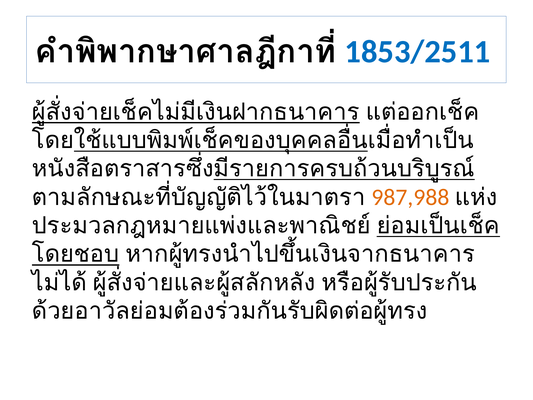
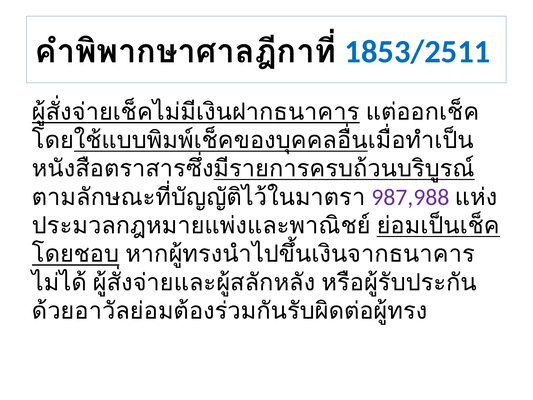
987,988 colour: orange -> purple
